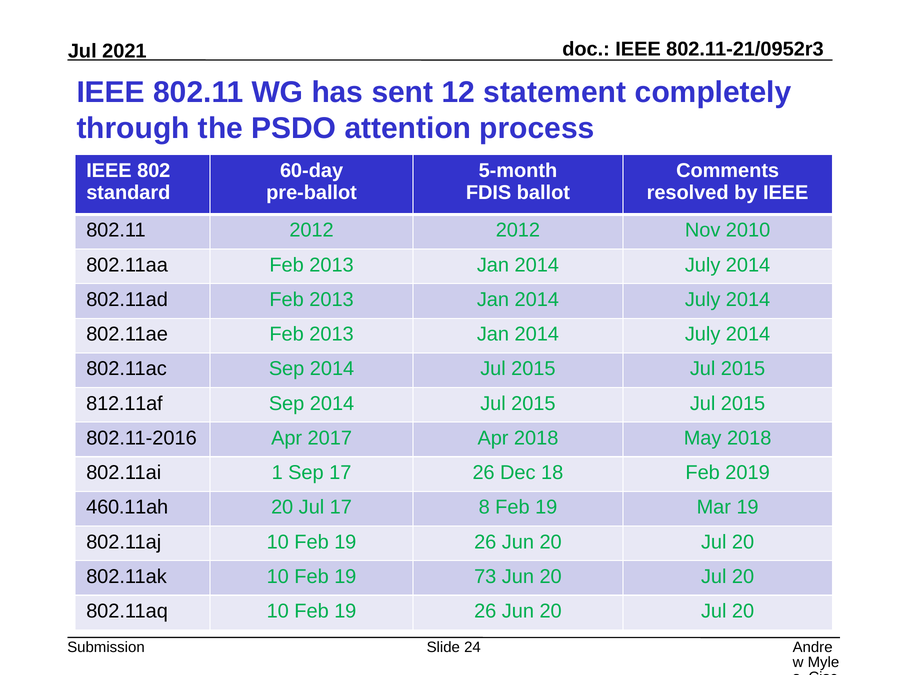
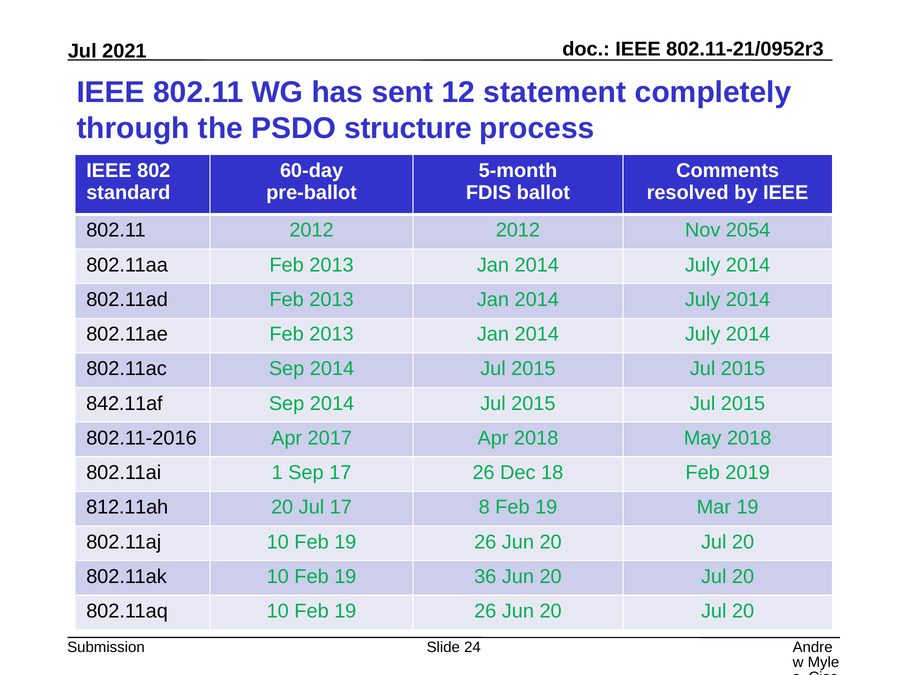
attention: attention -> structure
2010: 2010 -> 2054
812.11af: 812.11af -> 842.11af
460.11ah: 460.11ah -> 812.11ah
73: 73 -> 36
